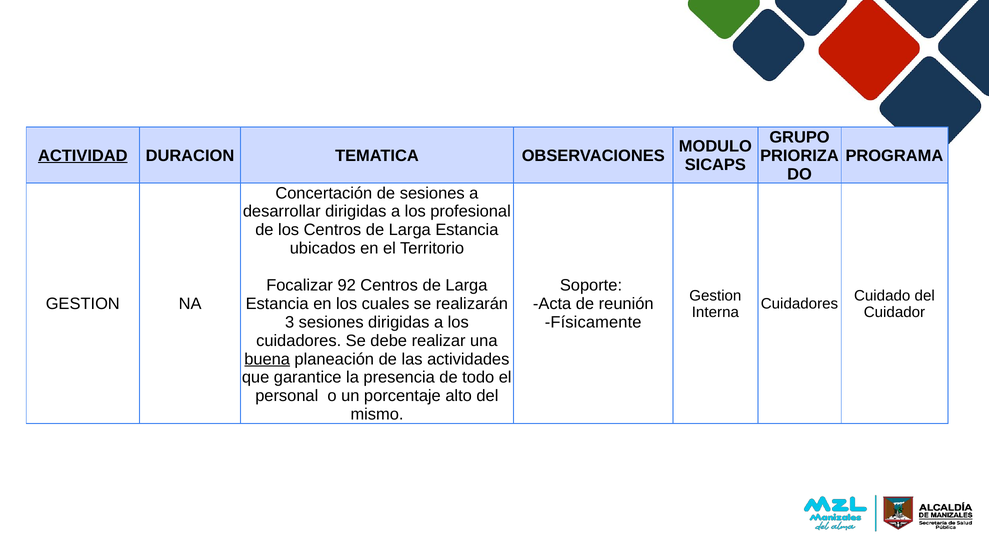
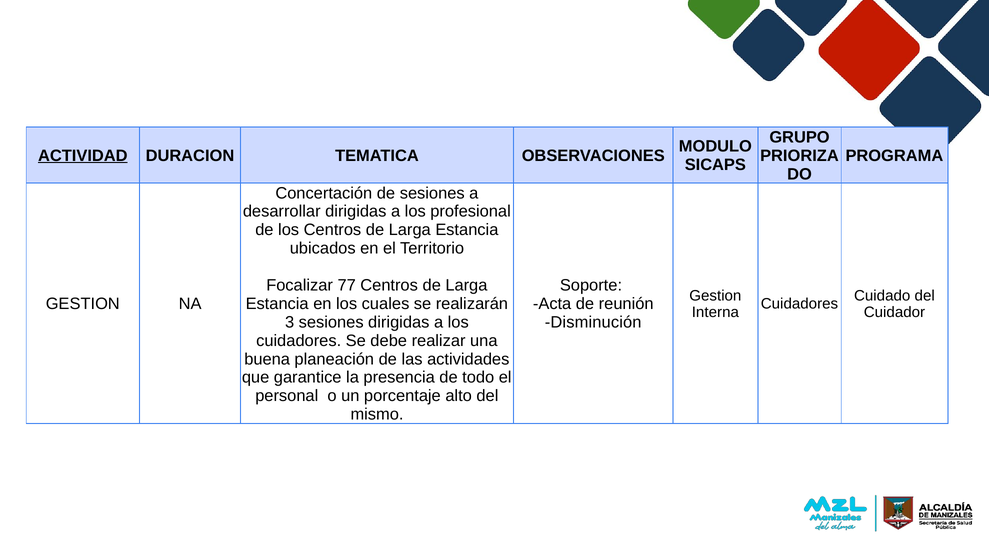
92: 92 -> 77
Físicamente: Físicamente -> Disminución
buena underline: present -> none
